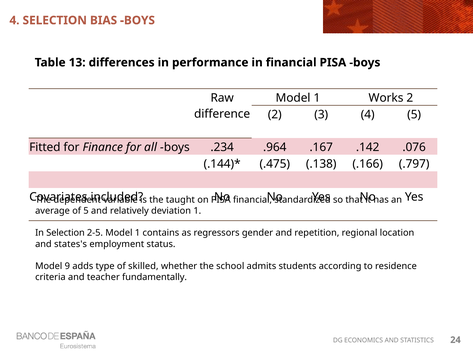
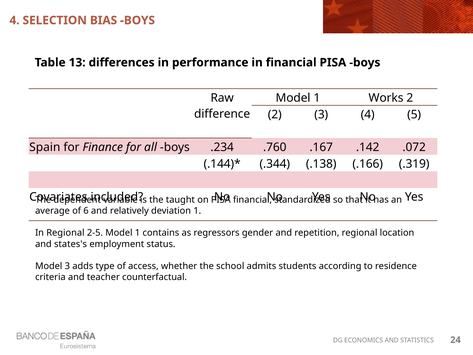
Fitted: Fitted -> Spain
.964: .964 -> .760
.076: .076 -> .072
.475: .475 -> .344
.797: .797 -> .319
of 5: 5 -> 6
In Selection: Selection -> Regional
Model 9: 9 -> 3
skilled: skilled -> access
fundamentally: fundamentally -> counterfactual
